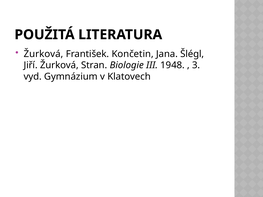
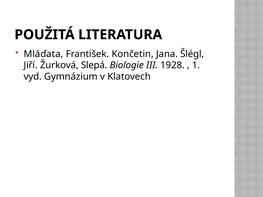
Žurková at (43, 54): Žurková -> Mláďata
Stran: Stran -> Slepá
1948: 1948 -> 1928
3: 3 -> 1
